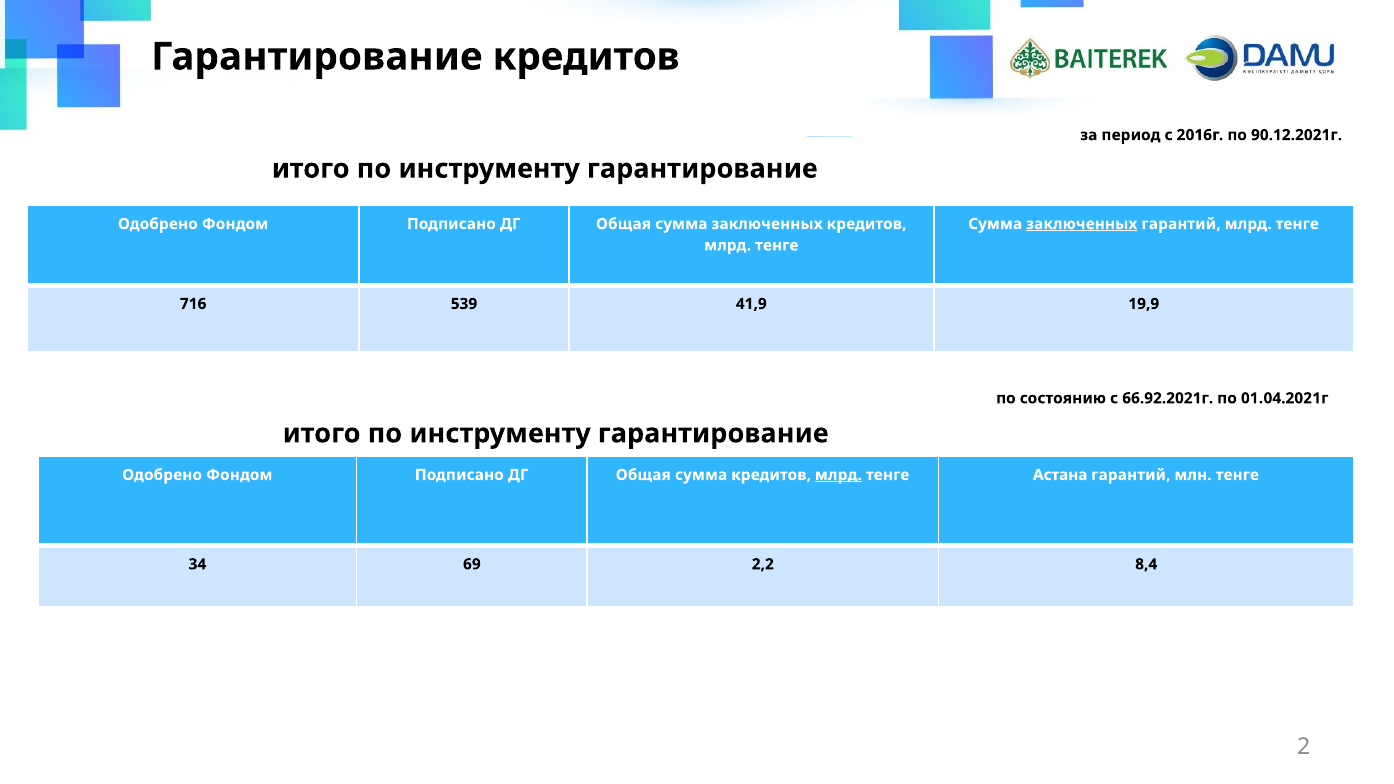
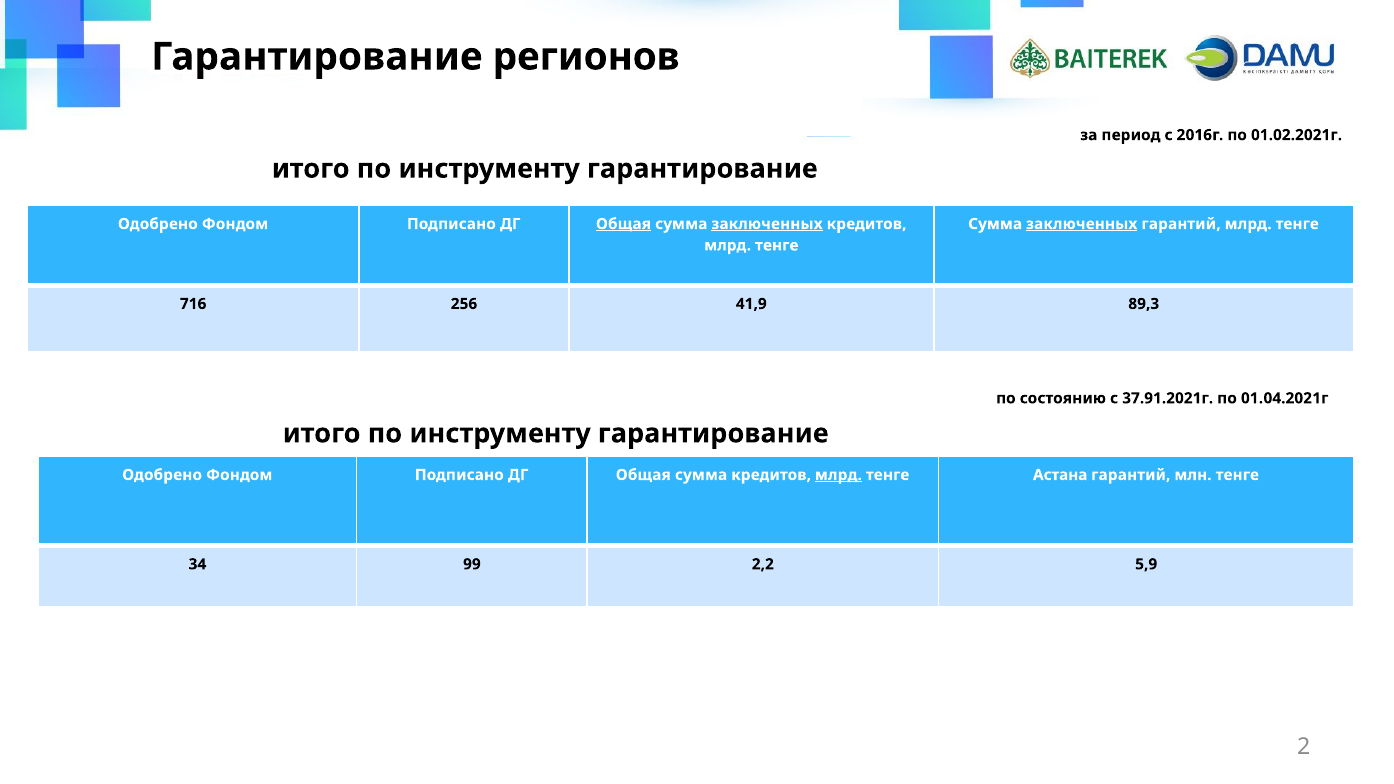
Гарантирование кредитов: кредитов -> регионов
90.12.2021г: 90.12.2021г -> 01.02.2021г
Общая at (623, 224) underline: none -> present
заключенных at (767, 224) underline: none -> present
539: 539 -> 256
19,9: 19,9 -> 89,3
66.92.2021г: 66.92.2021г -> 37.91.2021г
69: 69 -> 99
8,4: 8,4 -> 5,9
